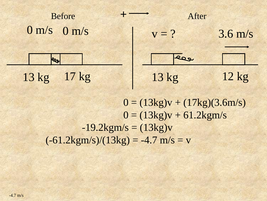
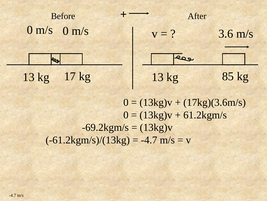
12: 12 -> 85
-19.2kgm/s: -19.2kgm/s -> -69.2kgm/s
